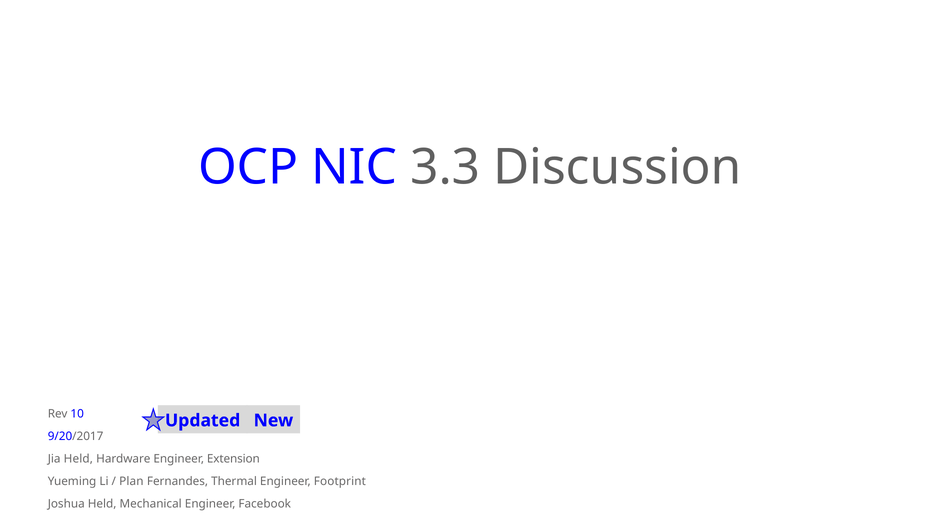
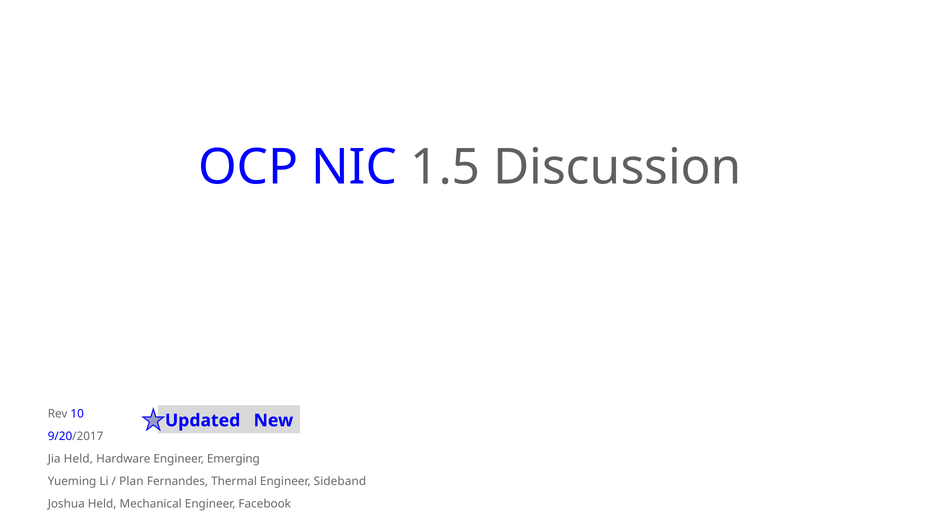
3.3: 3.3 -> 1.5
Extension: Extension -> Emerging
Footprint: Footprint -> Sideband
